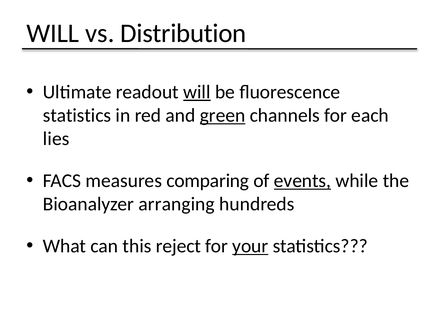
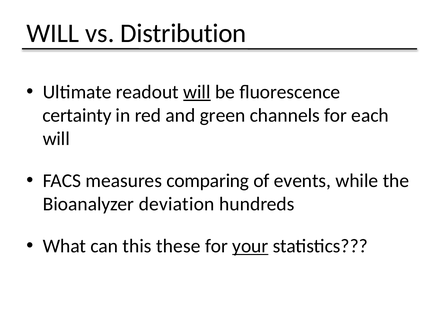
statistics at (77, 116): statistics -> certainty
green underline: present -> none
lies at (56, 139): lies -> will
events underline: present -> none
arranging: arranging -> deviation
reject: reject -> these
